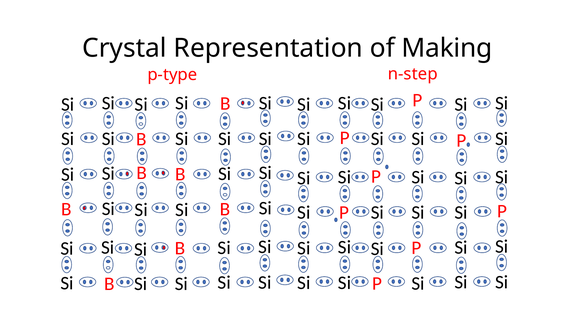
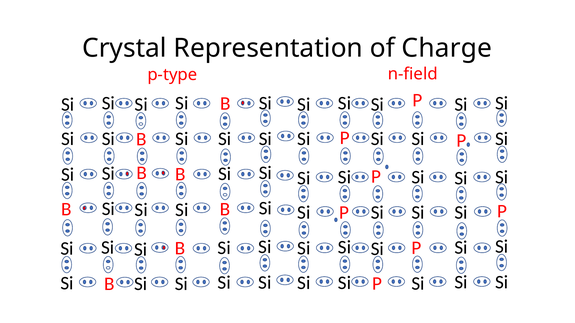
Making: Making -> Charge
n-step: n-step -> n-field
